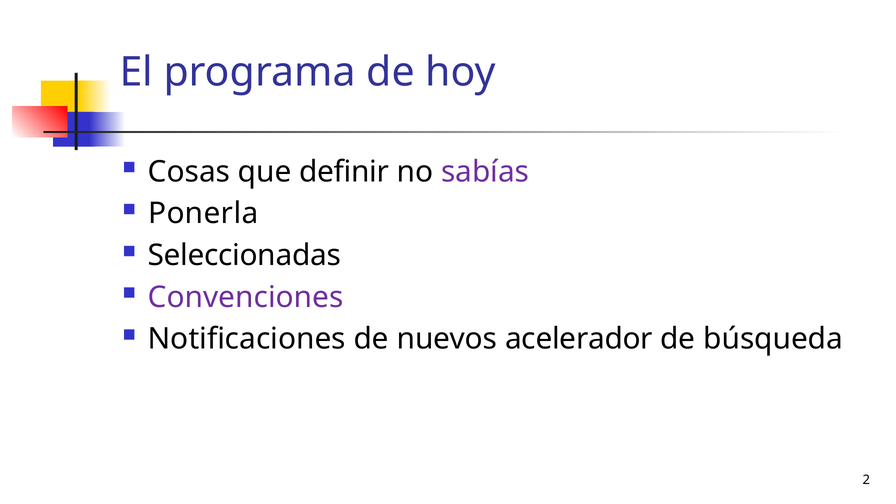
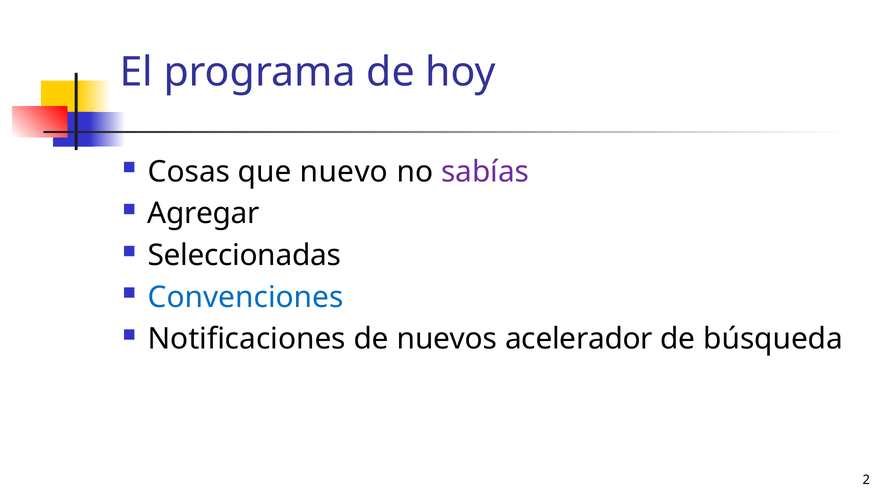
definir: definir -> nuevo
Ponerla: Ponerla -> Agregar
Convenciones colour: purple -> blue
